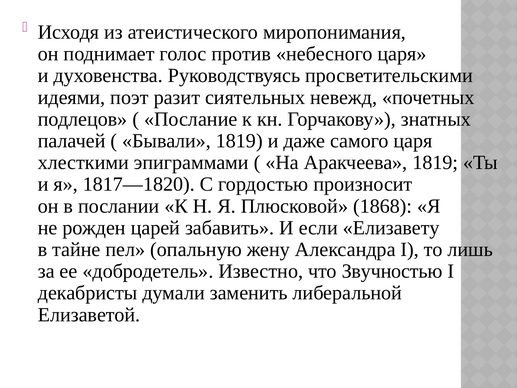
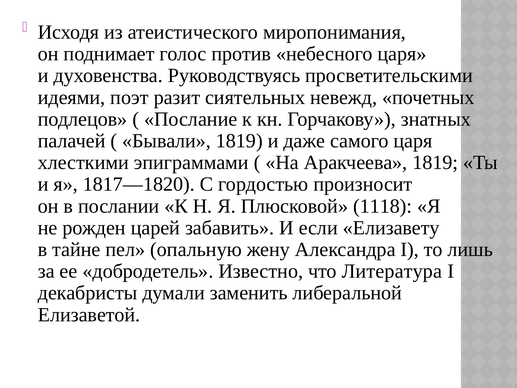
1868: 1868 -> 1118
Звучностью: Звучностью -> Литература
